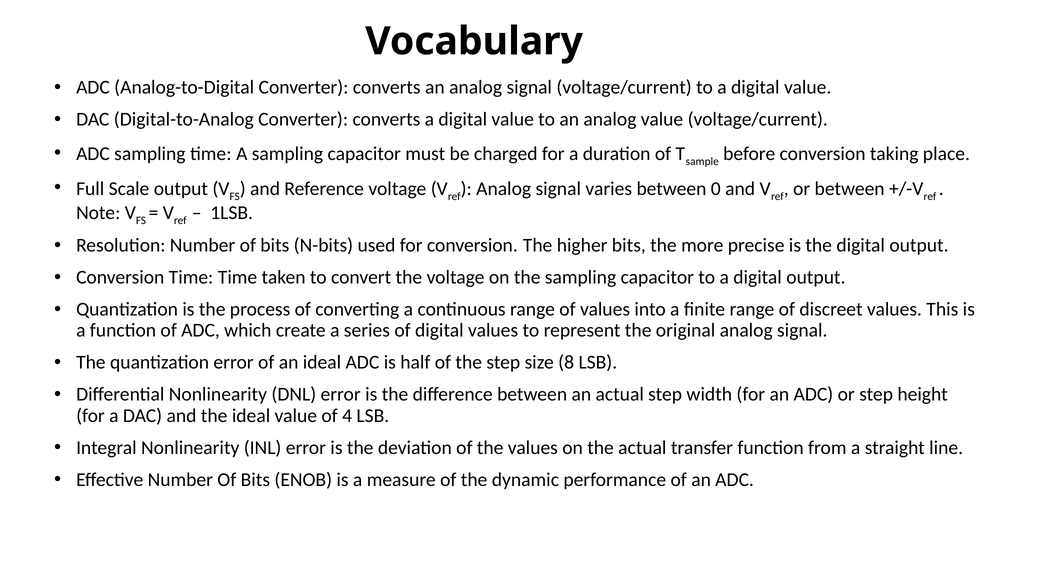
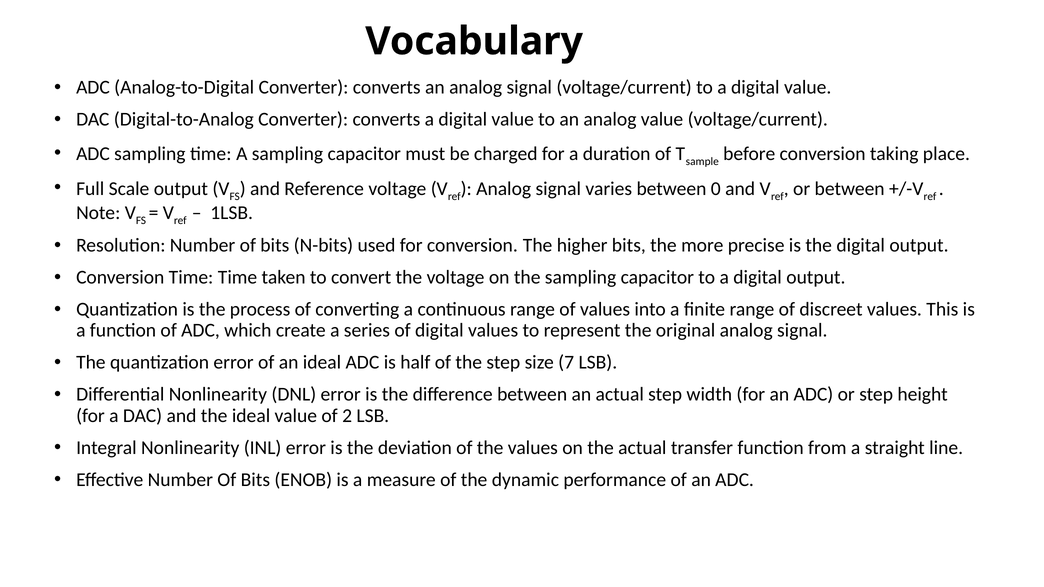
8: 8 -> 7
4: 4 -> 2
